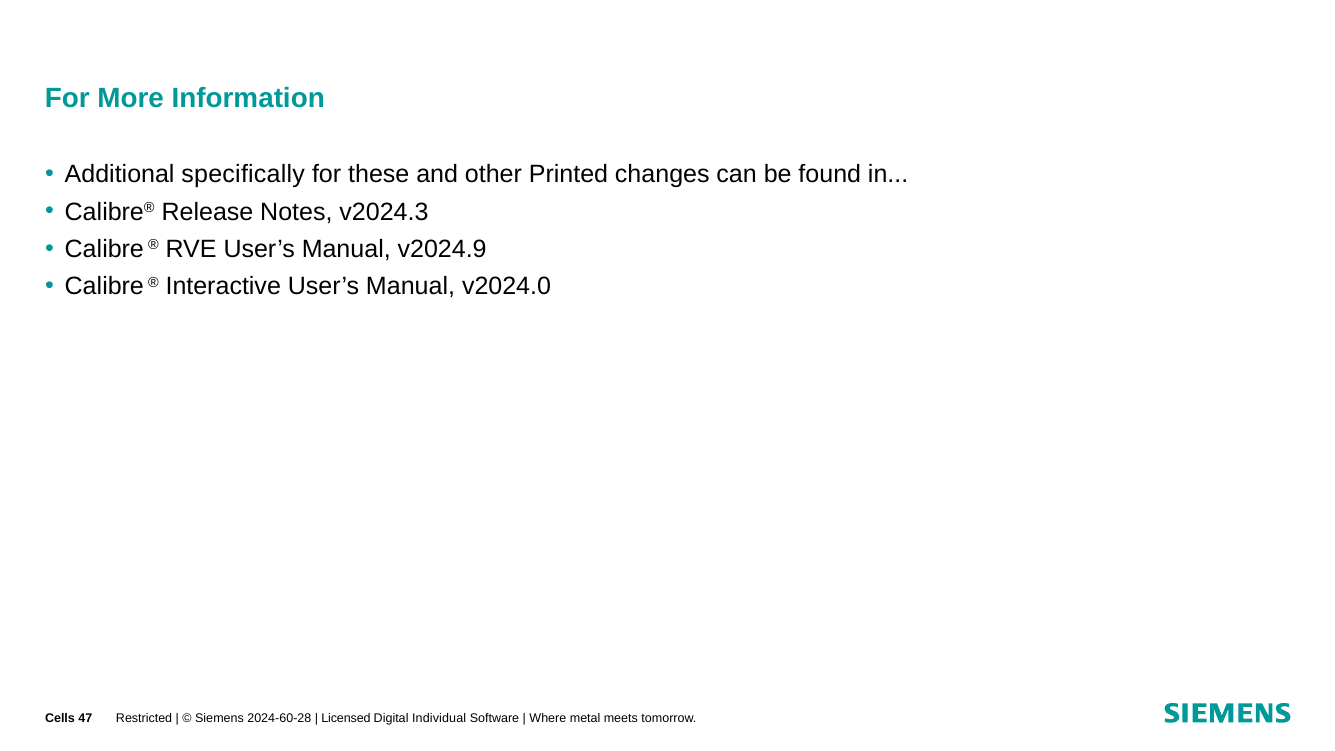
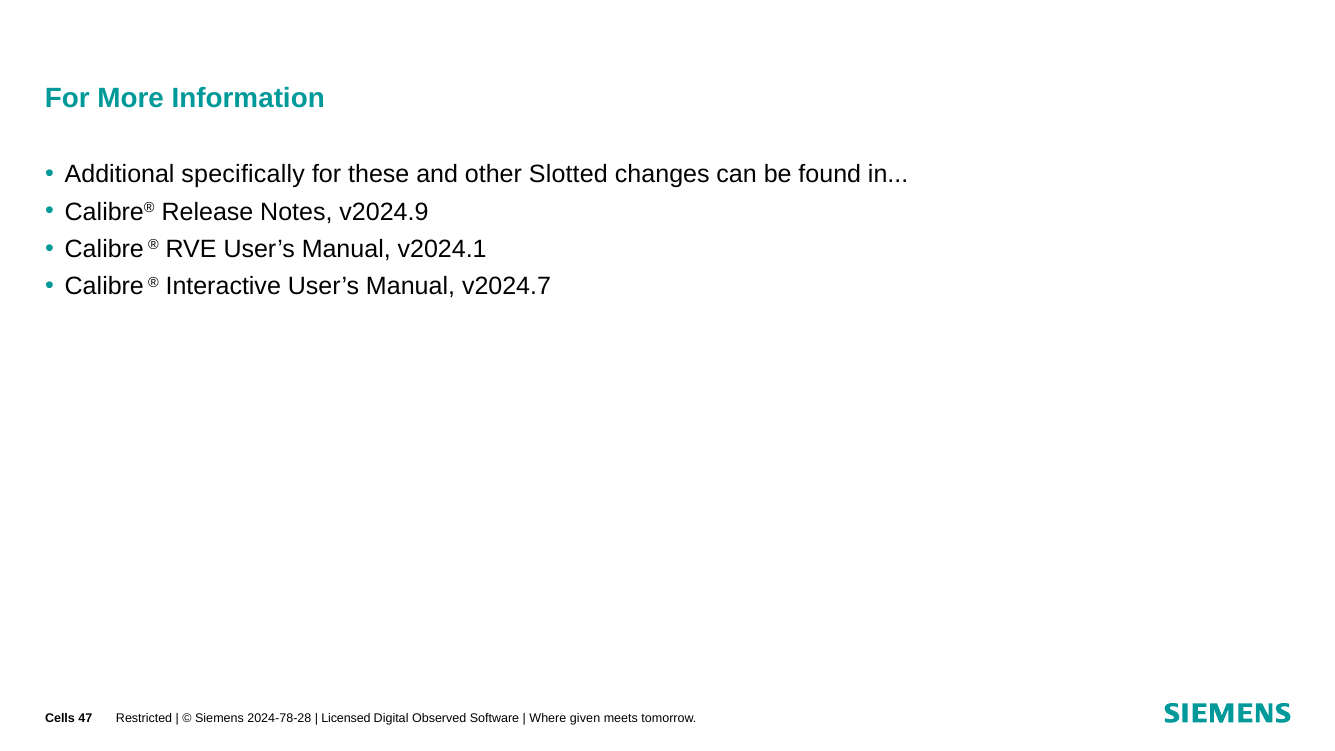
Printed: Printed -> Slotted
v2024.3: v2024.3 -> v2024.9
v2024.9: v2024.9 -> v2024.1
v2024.0: v2024.0 -> v2024.7
2024-60-28: 2024-60-28 -> 2024-78-28
Individual: Individual -> Observed
metal: metal -> given
